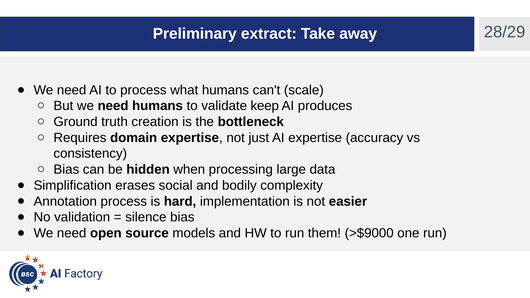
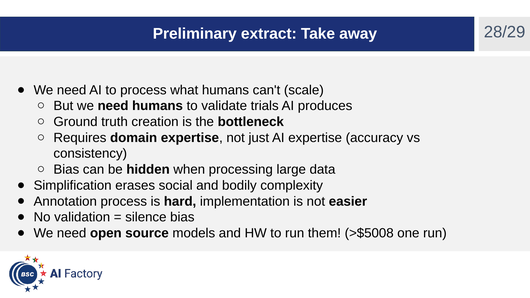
keep: keep -> trials
>$9000: >$9000 -> >$5008
